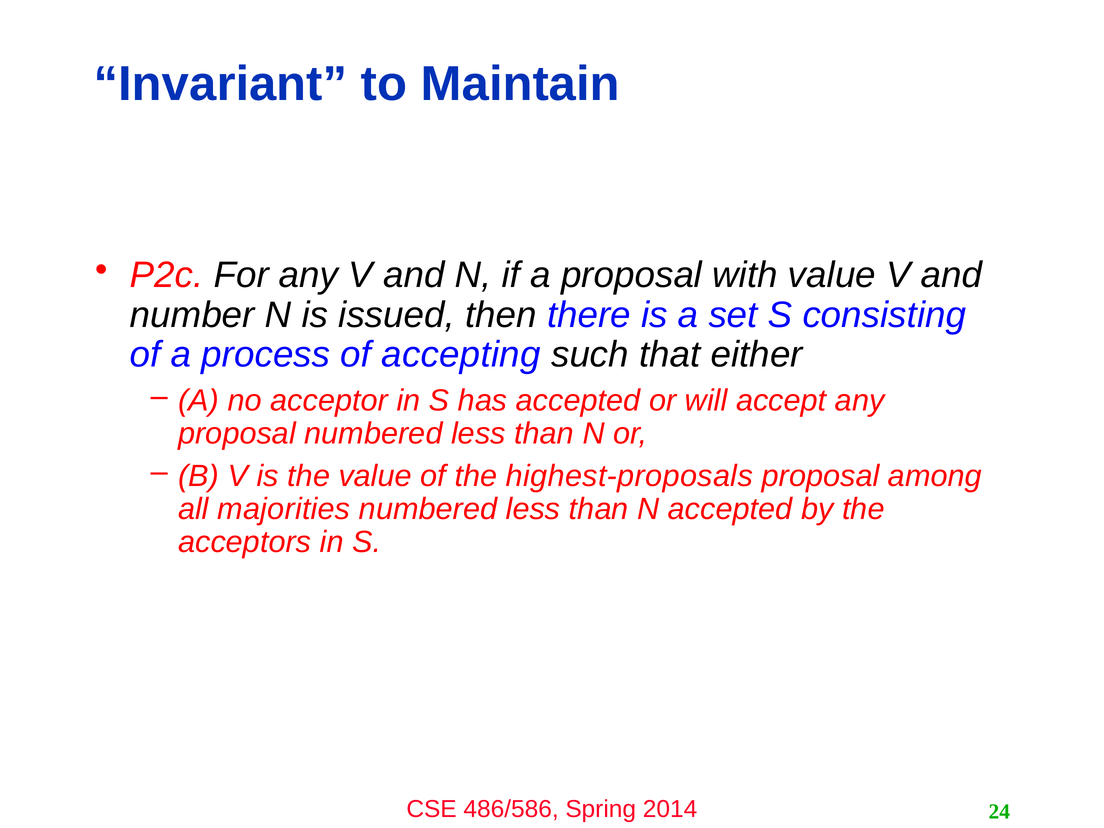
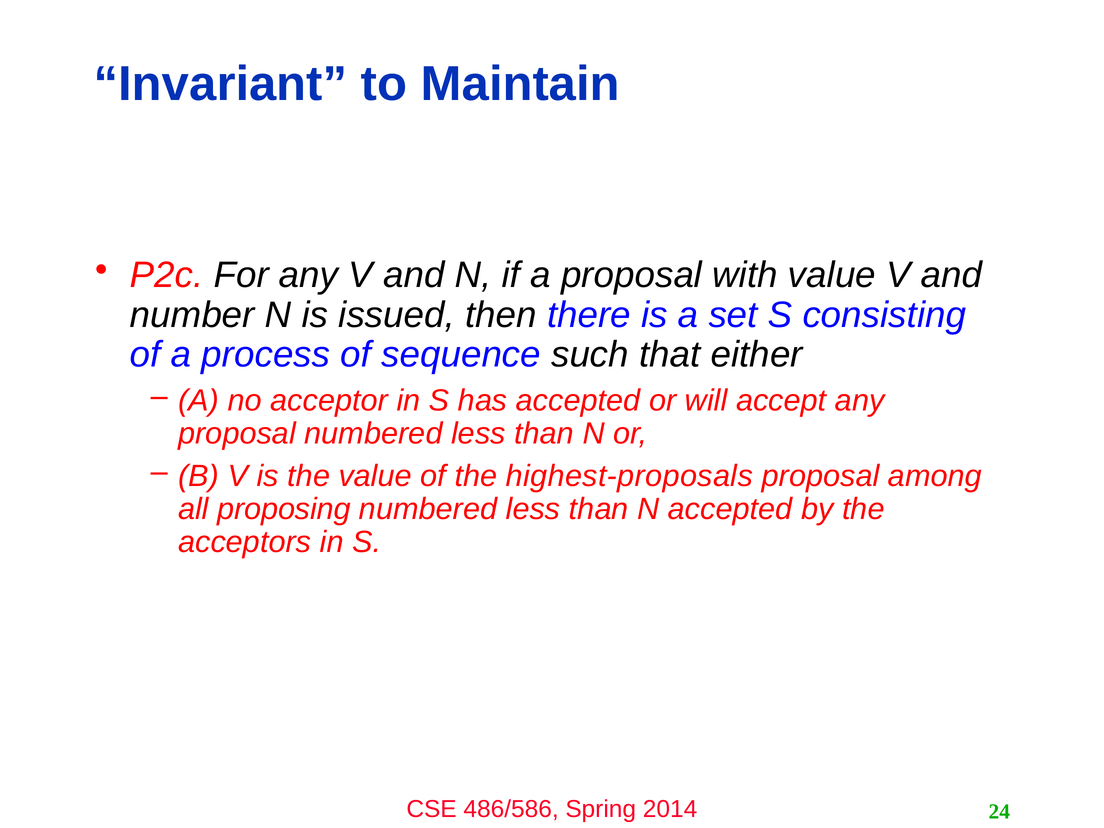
accepting: accepting -> sequence
majorities: majorities -> proposing
